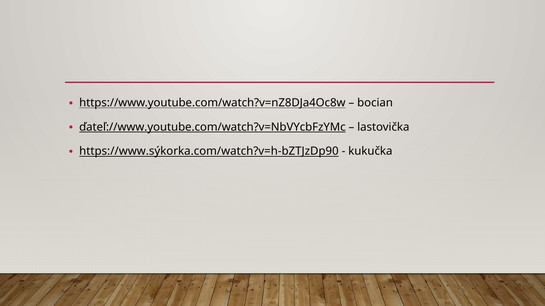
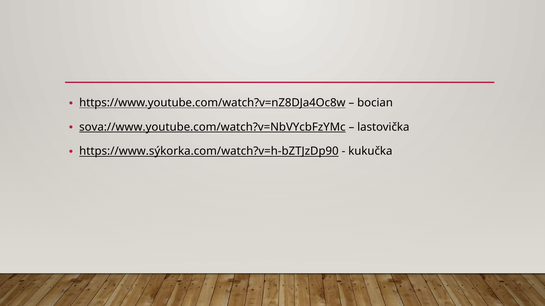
ďateľ://www.youtube.com/watch?v=NbVYcbFzYMc: ďateľ://www.youtube.com/watch?v=NbVYcbFzYMc -> sova://www.youtube.com/watch?v=NbVYcbFzYMc
